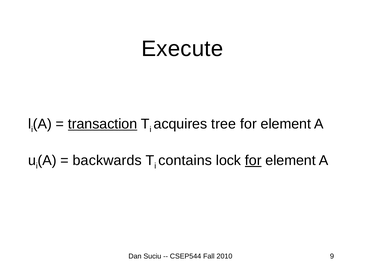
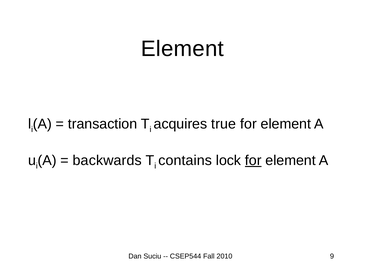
Execute at (182, 49): Execute -> Element
transaction underline: present -> none
tree: tree -> true
